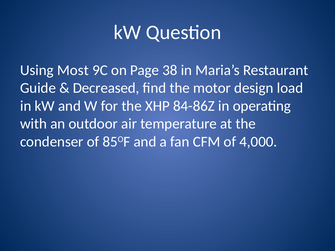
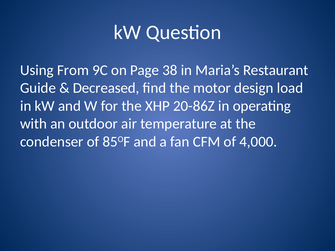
Most: Most -> From
84-86Z: 84-86Z -> 20-86Z
